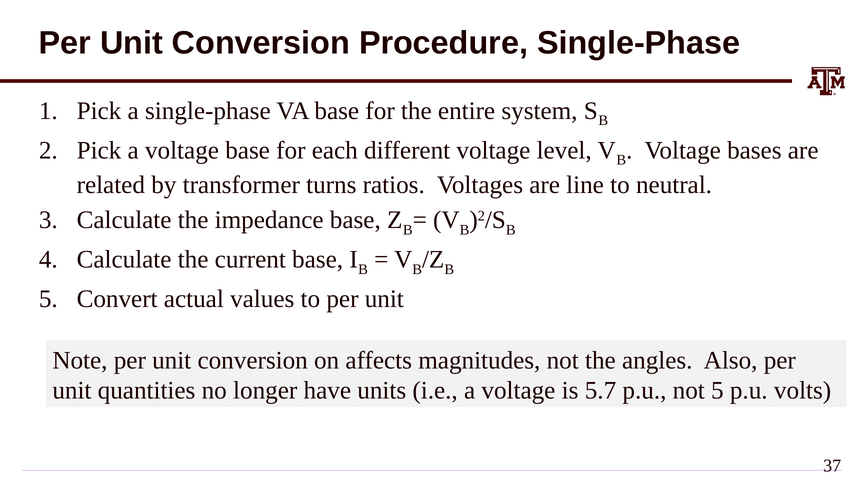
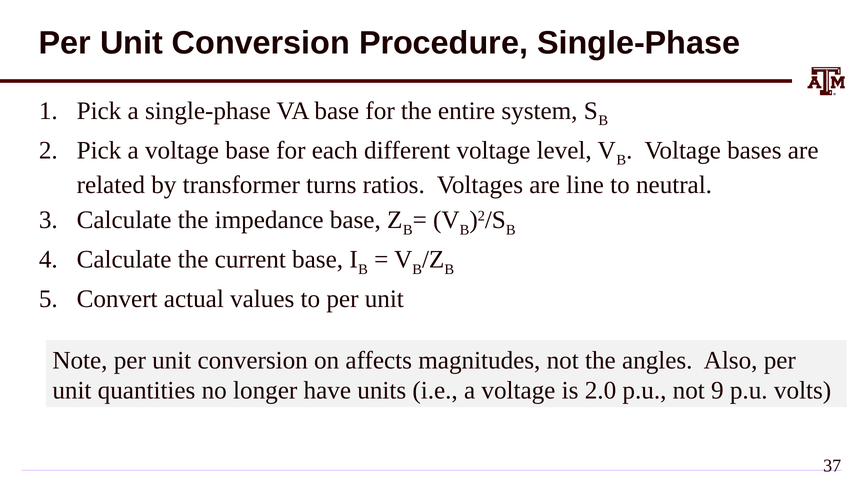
5.7: 5.7 -> 2.0
not 5: 5 -> 9
